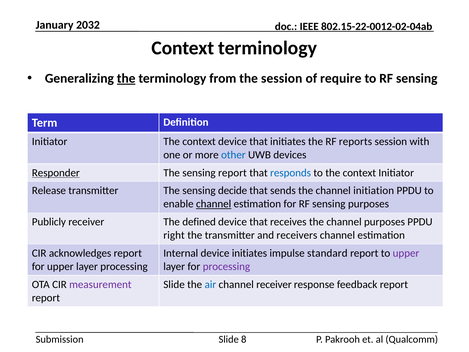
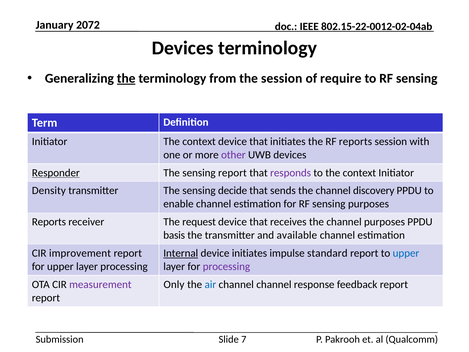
2032: 2032 -> 2072
Context at (183, 48): Context -> Devices
other colour: blue -> purple
responds colour: blue -> purple
Release: Release -> Density
initiation: initiation -> discovery
channel at (214, 204) underline: present -> none
Publicly at (49, 222): Publicly -> Reports
defined: defined -> request
right: right -> basis
receivers: receivers -> available
acknowledges: acknowledges -> improvement
Internal underline: none -> present
upper at (406, 253) colour: purple -> blue
Slide at (174, 284): Slide -> Only
channel receiver: receiver -> channel
8: 8 -> 7
